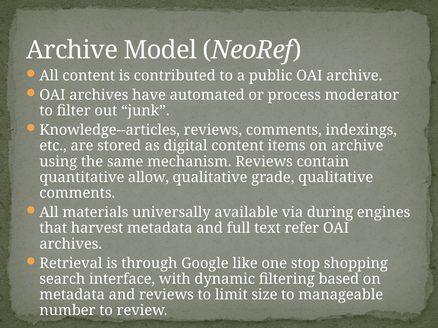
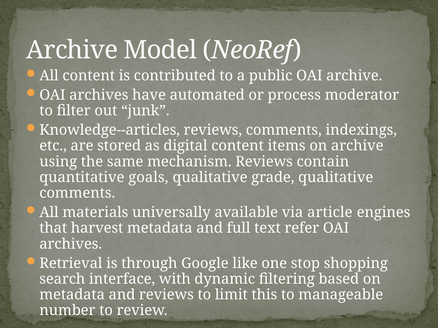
allow: allow -> goals
during: during -> article
size: size -> this
